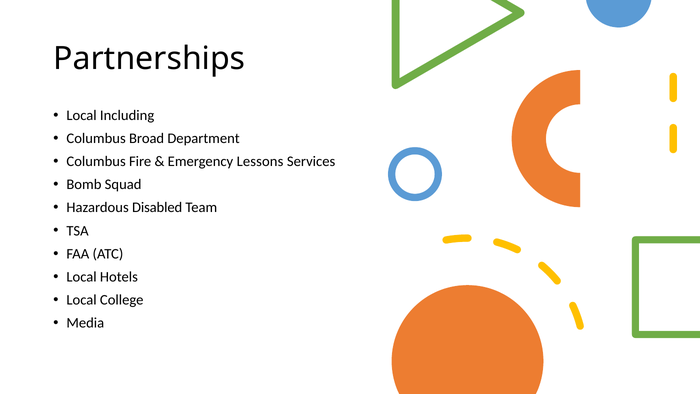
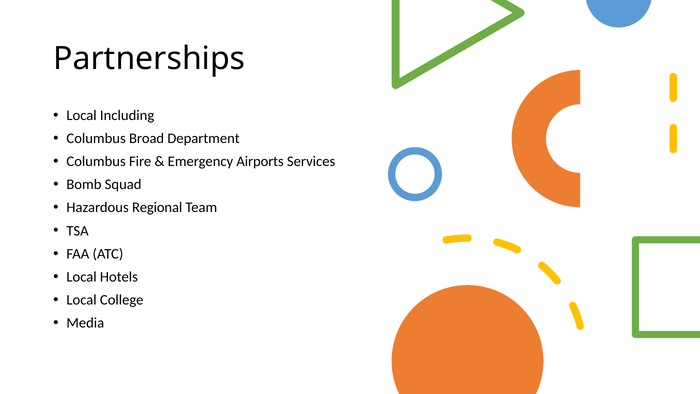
Lessons: Lessons -> Airports
Disabled: Disabled -> Regional
